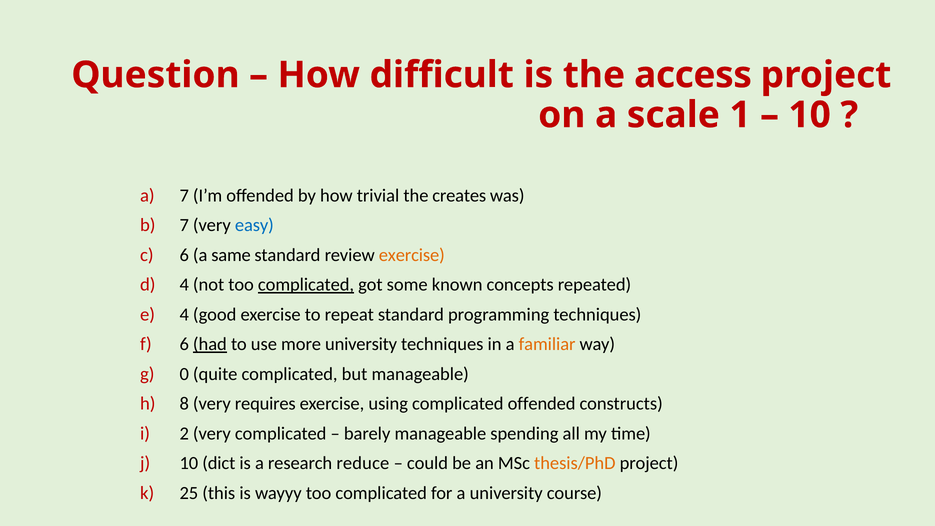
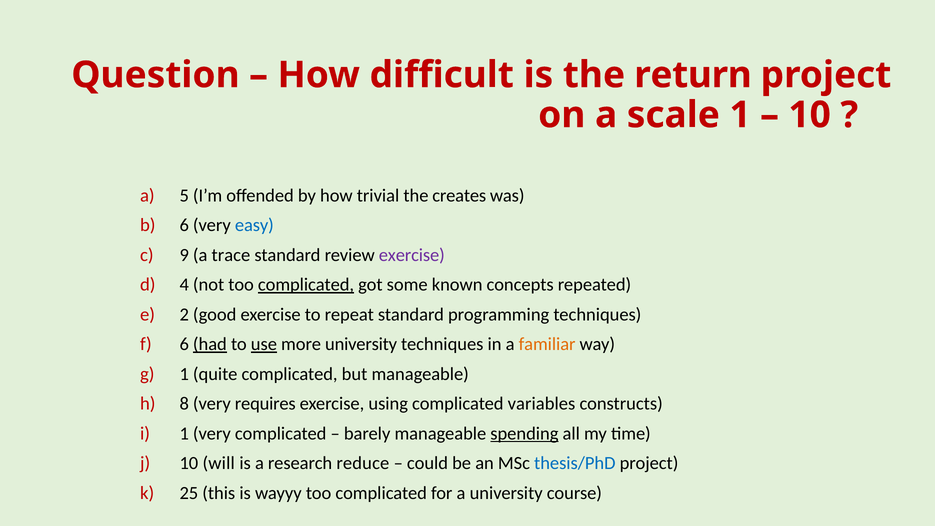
access: access -> return
a 7: 7 -> 5
7 at (184, 225): 7 -> 6
6 at (184, 255): 6 -> 9
same: same -> trace
exercise at (412, 255) colour: orange -> purple
4 at (184, 315): 4 -> 2
use underline: none -> present
0 at (184, 374): 0 -> 1
complicated offended: offended -> variables
2 at (184, 433): 2 -> 1
spending underline: none -> present
dict: dict -> will
thesis/PhD colour: orange -> blue
